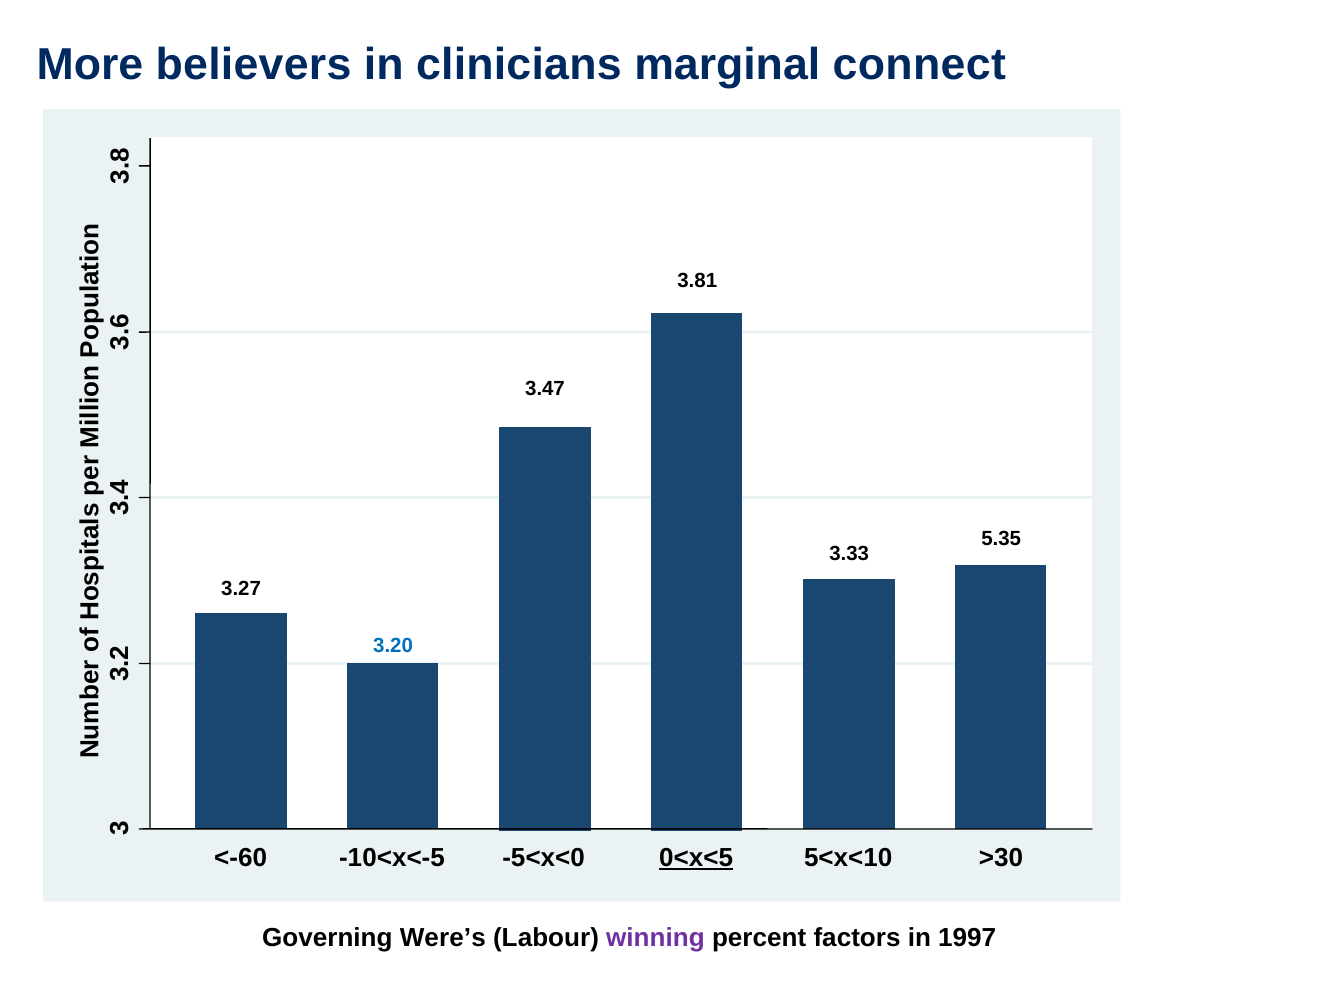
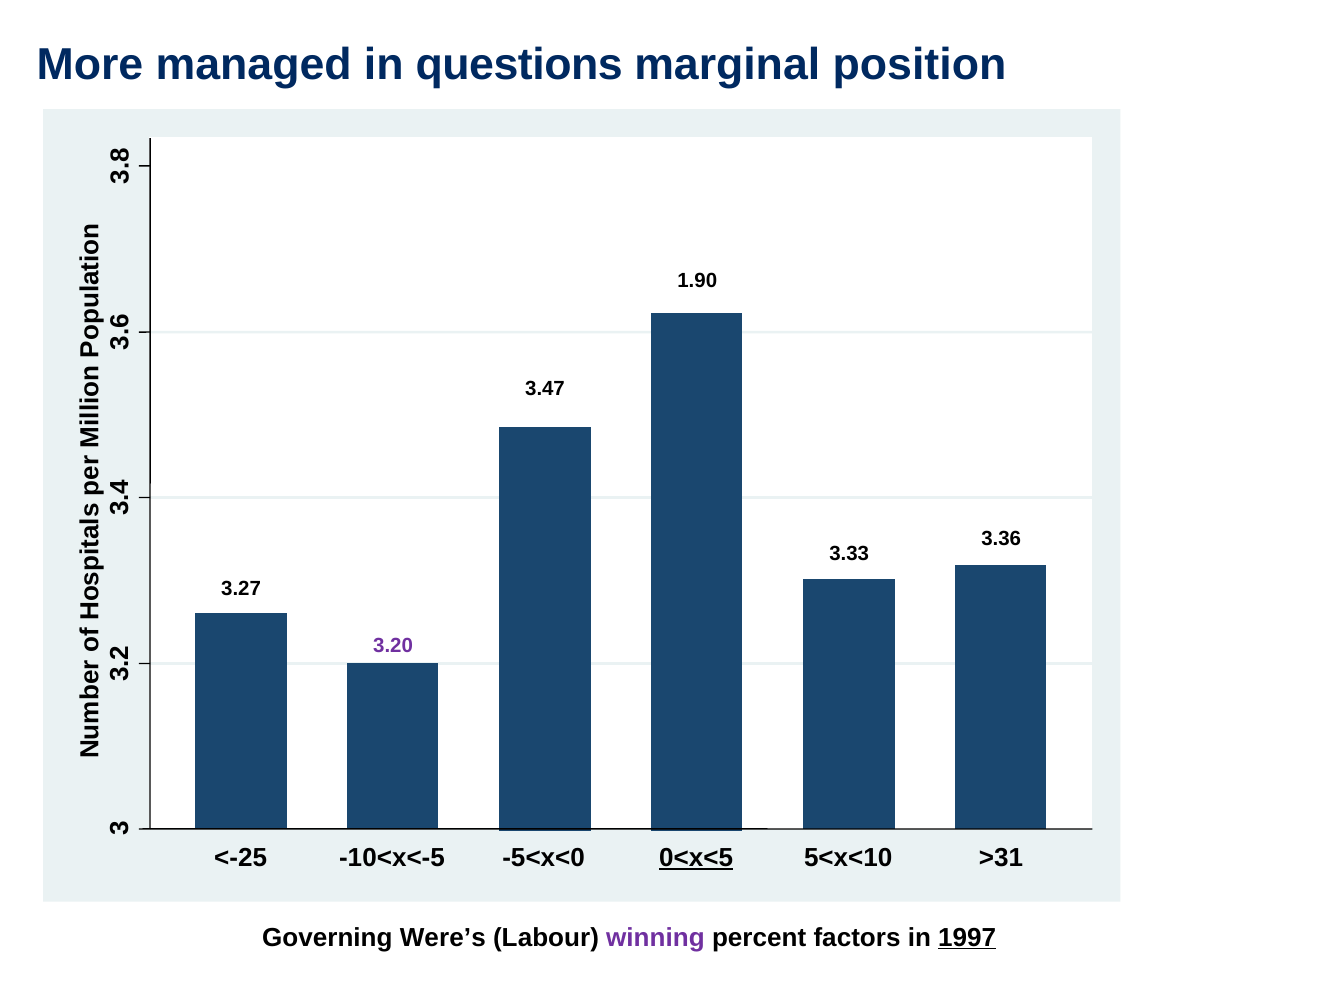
believers: believers -> managed
clinicians: clinicians -> questions
connect: connect -> position
3.81: 3.81 -> 1.90
5.35: 5.35 -> 3.36
3.20 colour: blue -> purple
<-60: <-60 -> <-25
>30: >30 -> >31
1997 underline: none -> present
